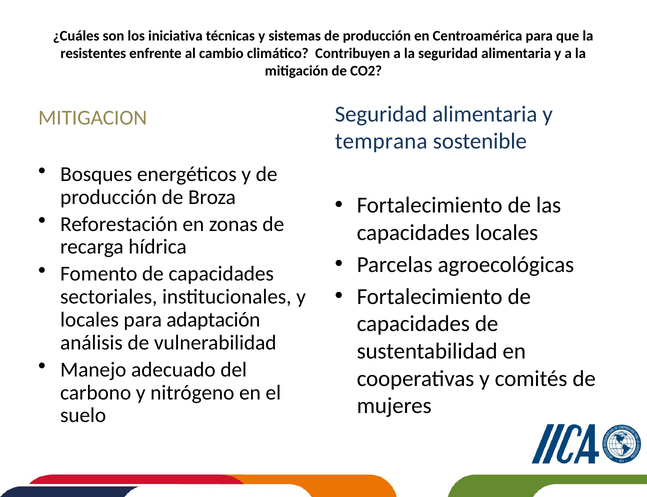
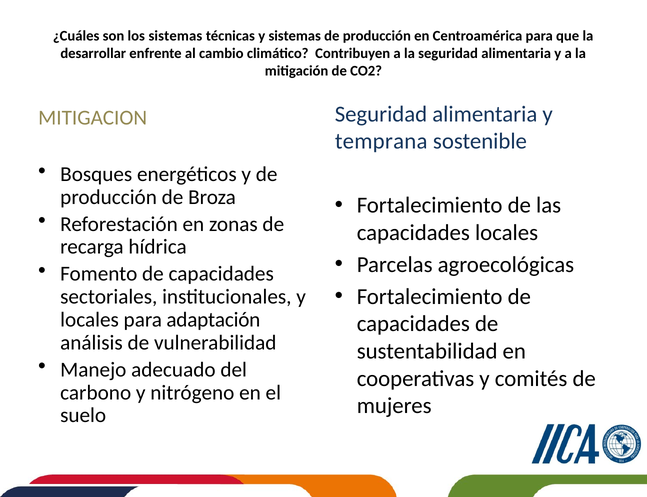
los iniciativa: iniciativa -> sistemas
resistentes: resistentes -> desarrollar
